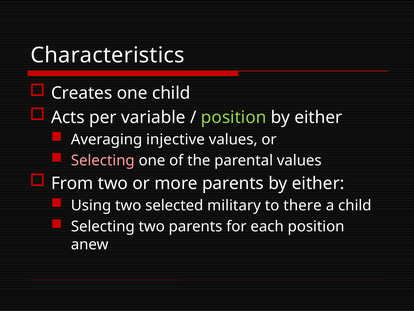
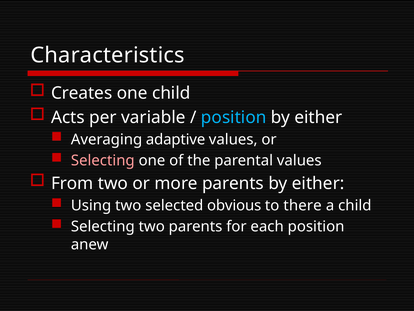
position at (234, 117) colour: light green -> light blue
injective: injective -> adaptive
military: military -> obvious
